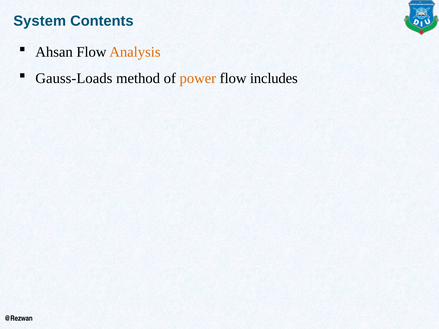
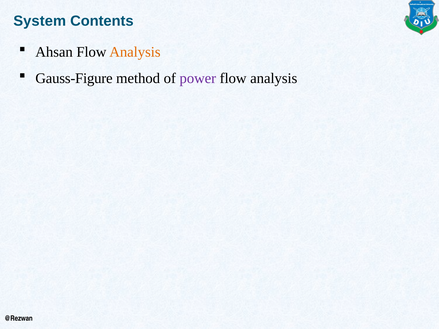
Gauss-Loads: Gauss-Loads -> Gauss-Figure
power colour: orange -> purple
includes at (274, 78): includes -> analysis
